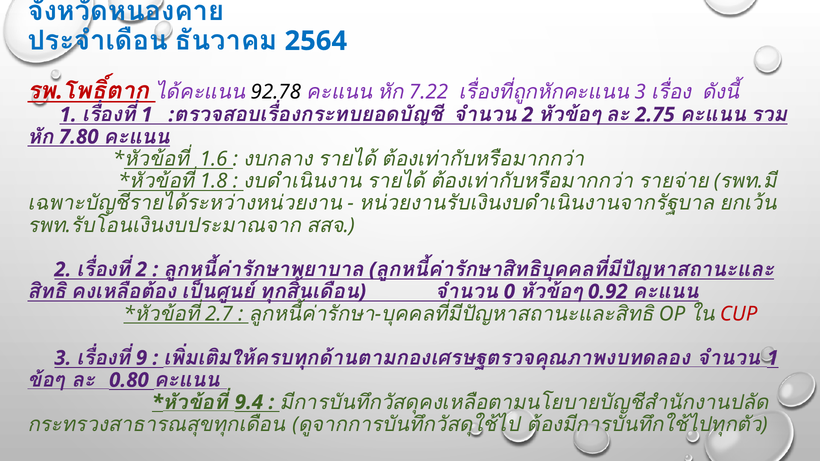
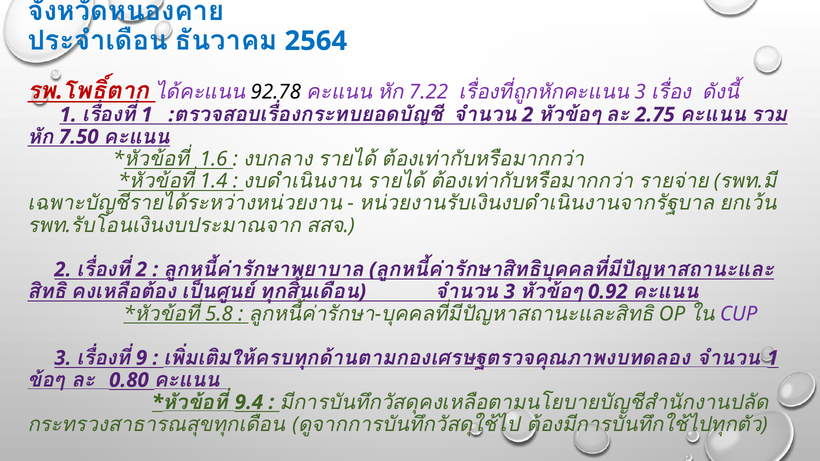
7.80: 7.80 -> 7.50
1.8: 1.8 -> 1.4
0 at (509, 292): 0 -> 3
2.7: 2.7 -> 5.8
CUP colour: red -> purple
